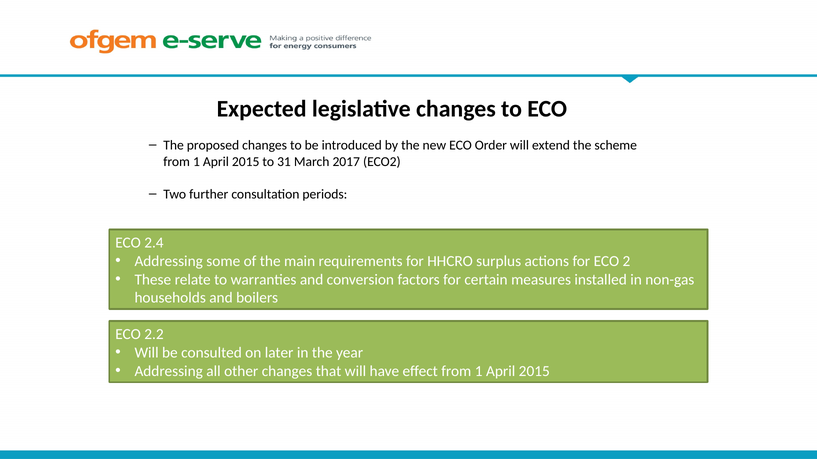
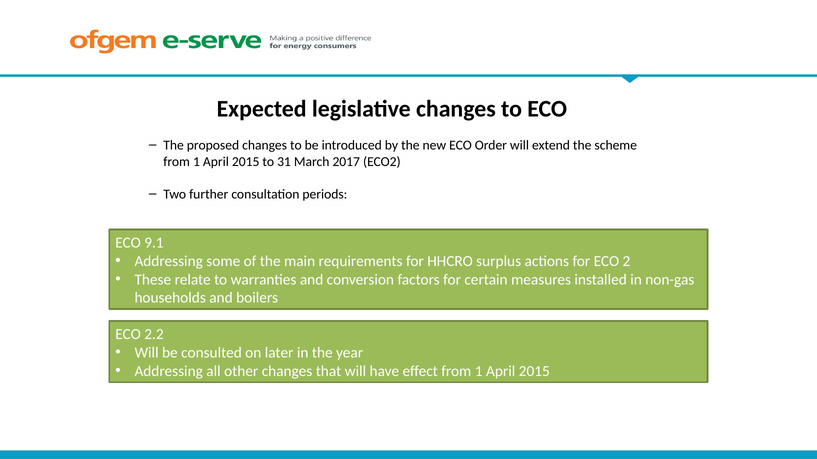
2.4: 2.4 -> 9.1
